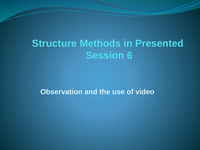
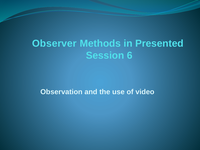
Structure: Structure -> Observer
